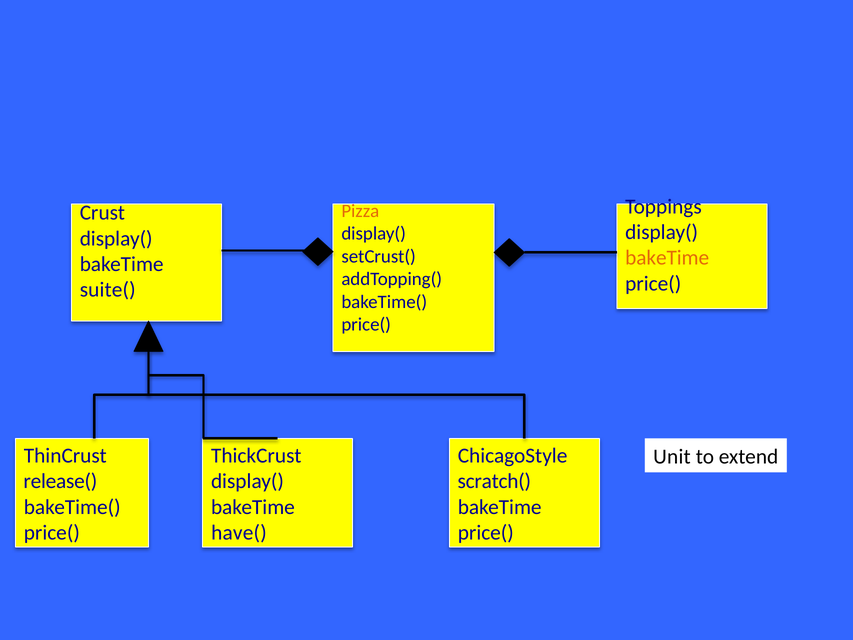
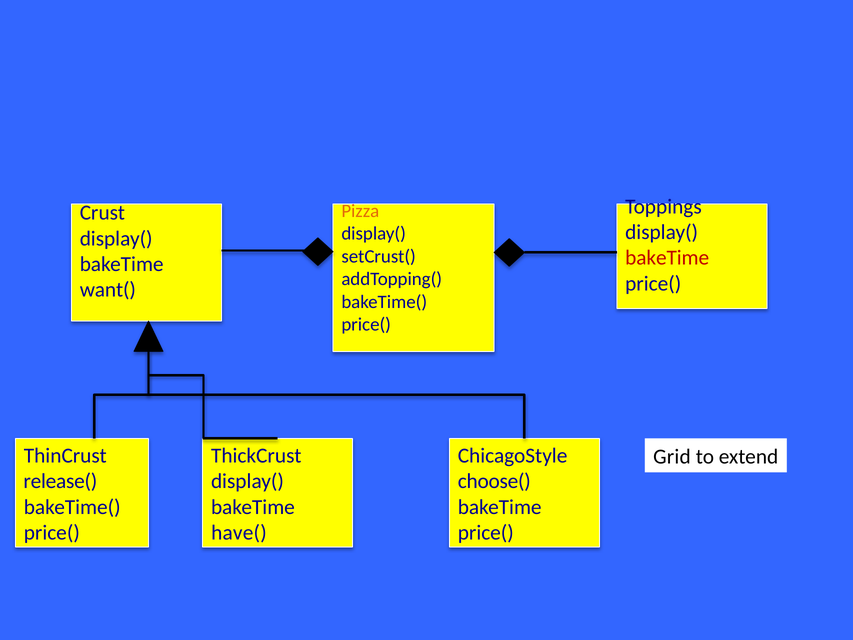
bakeTime at (667, 258) colour: orange -> red
suite(: suite( -> want(
Unit: Unit -> Grid
scratch(: scratch( -> choose(
